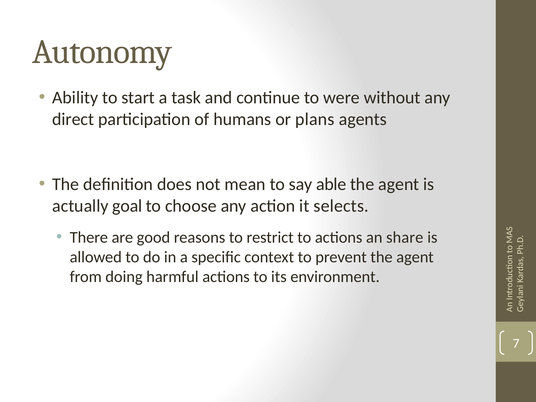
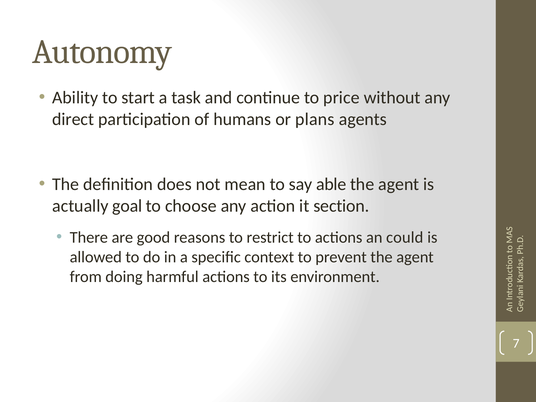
were: were -> price
selects: selects -> section
share: share -> could
